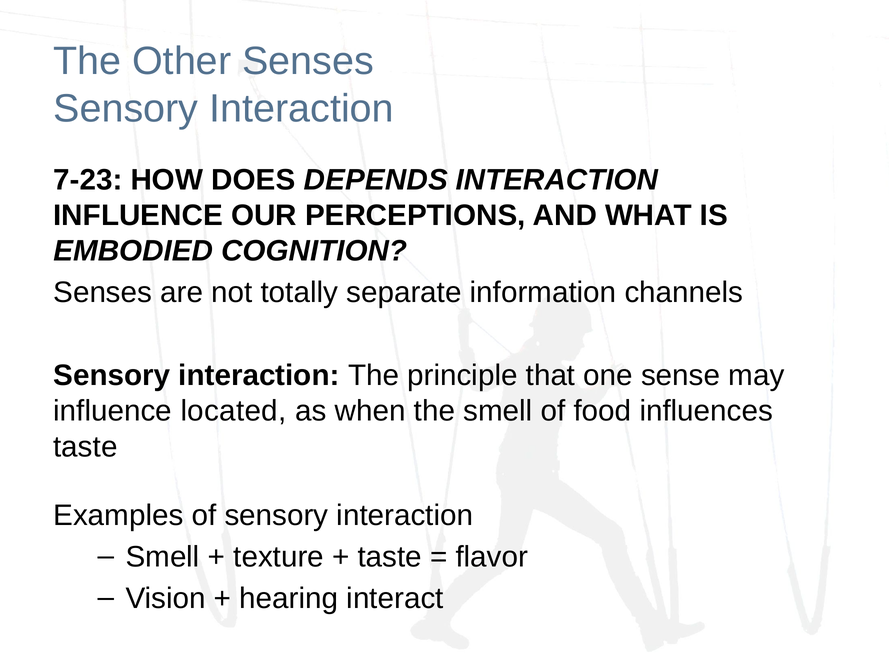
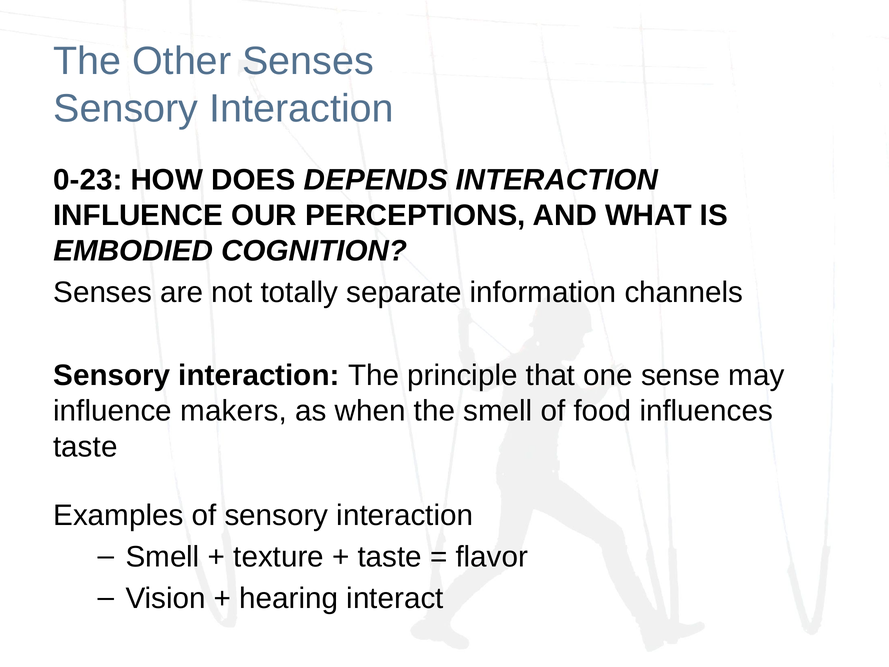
7-23: 7-23 -> 0-23
located: located -> makers
